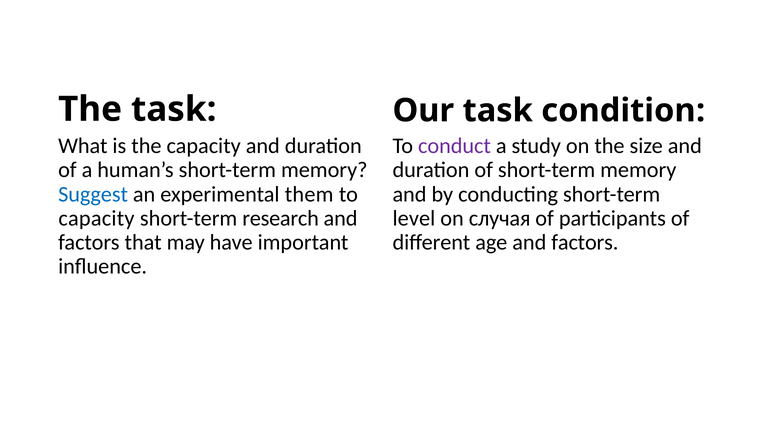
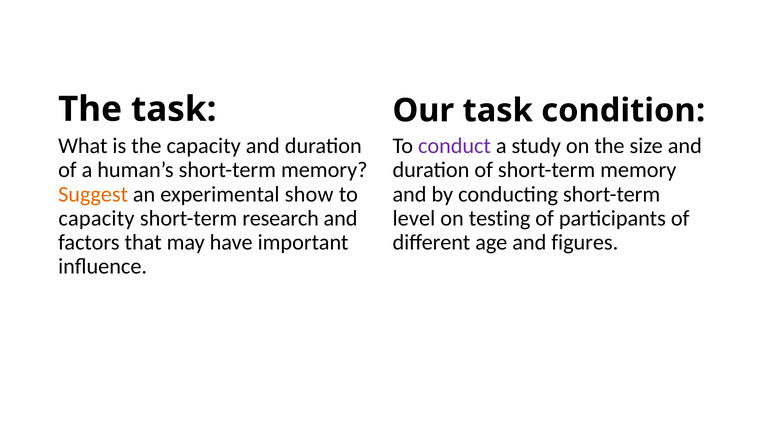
Suggest colour: blue -> orange
them: them -> show
случая: случая -> testing
age and factors: factors -> figures
